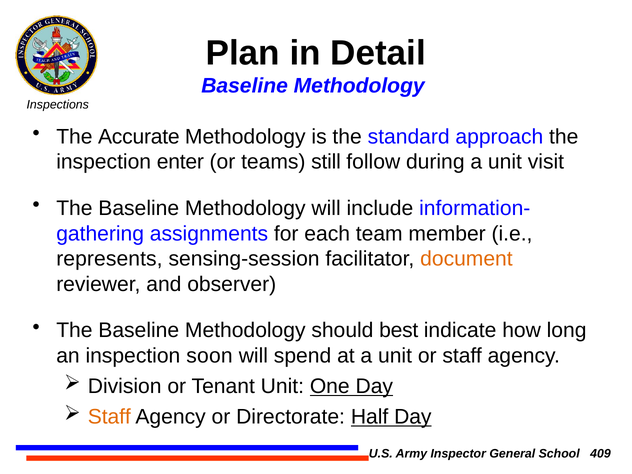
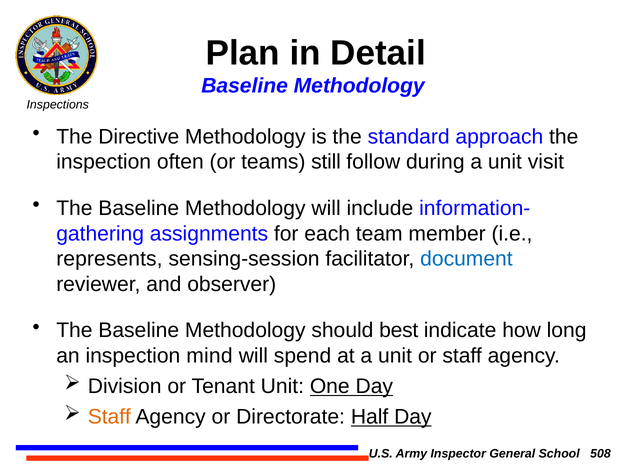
Accurate: Accurate -> Directive
enter: enter -> often
document colour: orange -> blue
soon: soon -> mind
409: 409 -> 508
